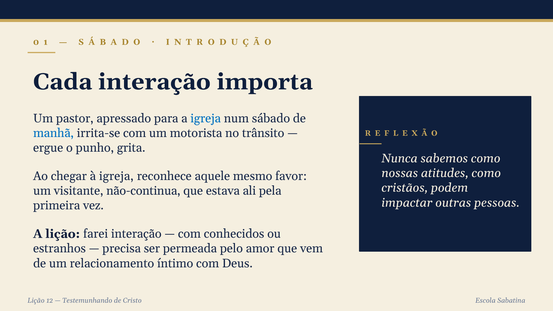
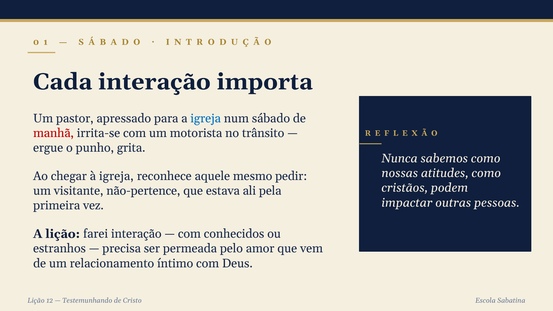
manhã colour: blue -> red
favor: favor -> pedir
não-continua: não-continua -> não-pertence
